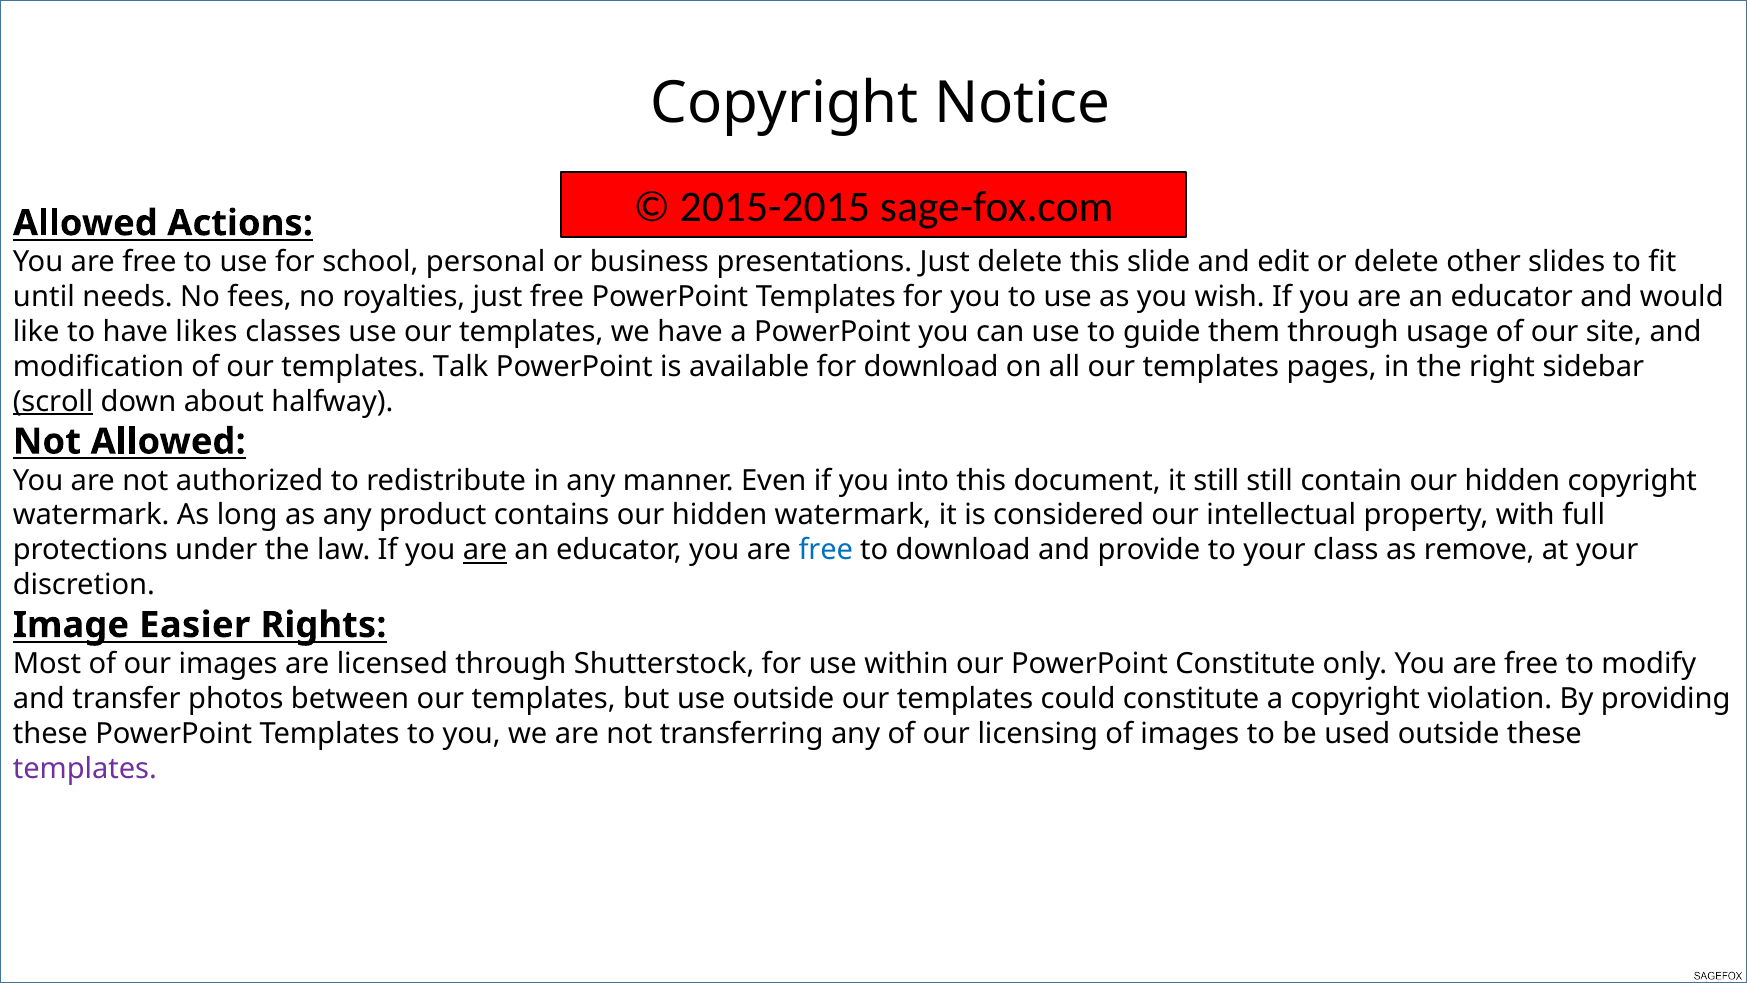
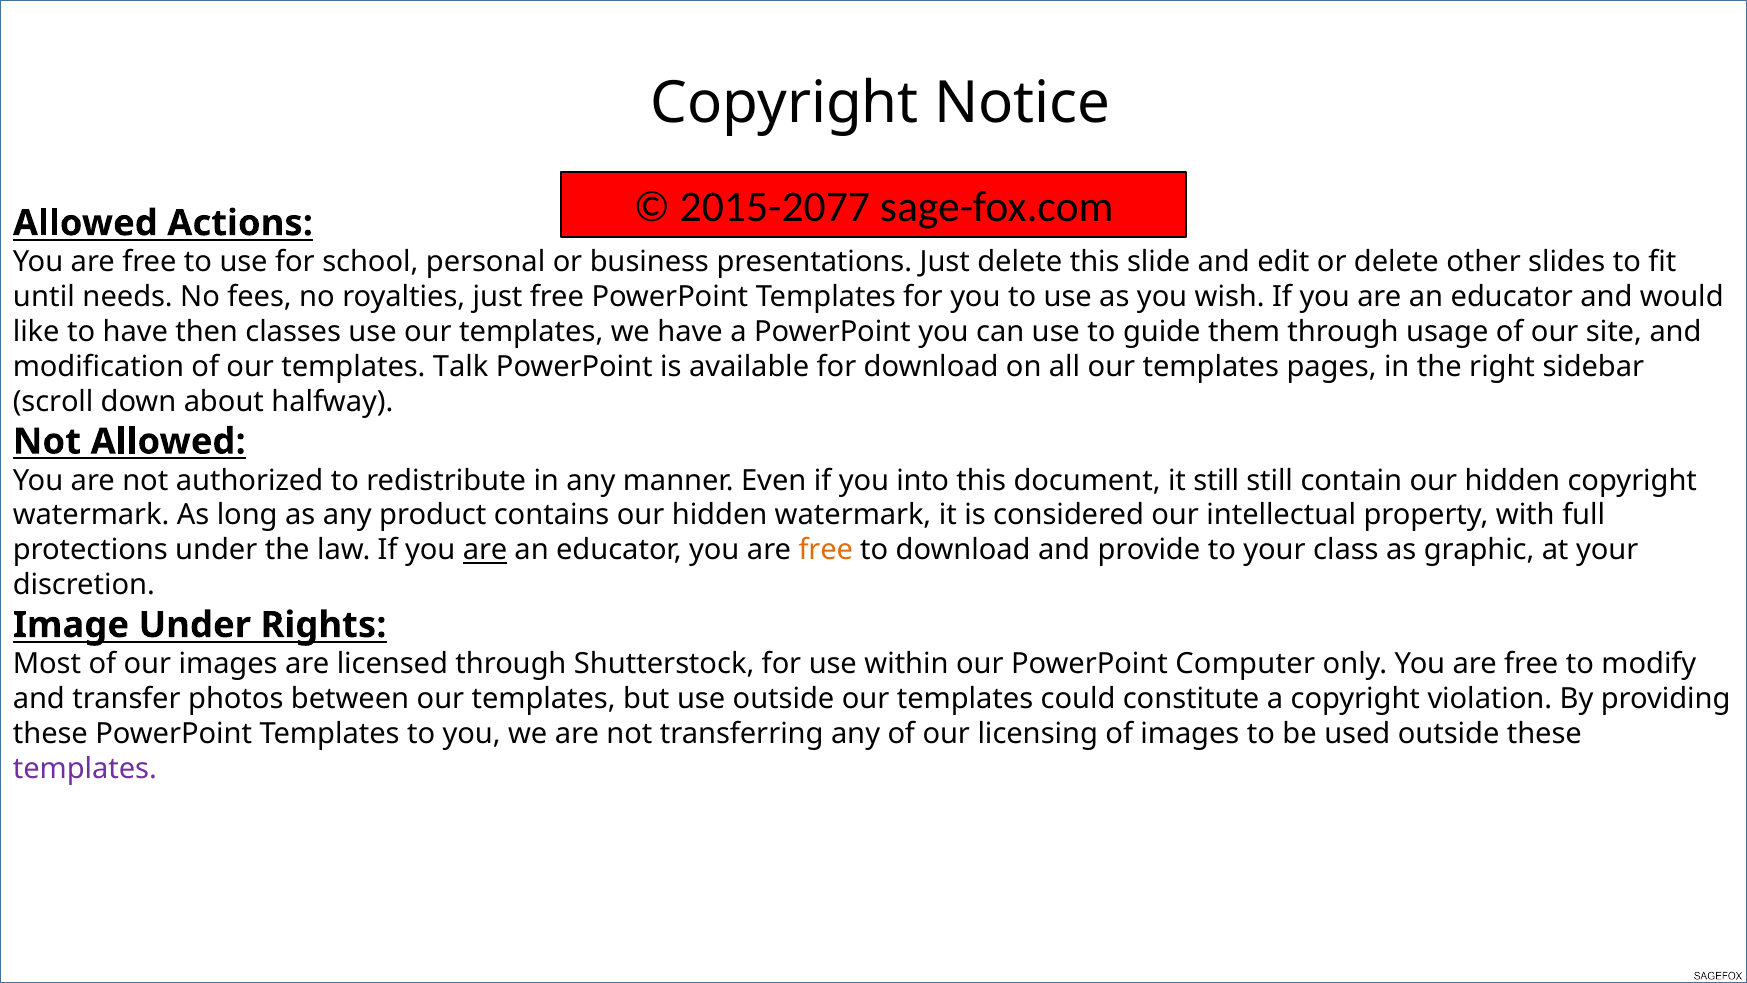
2015-2015: 2015-2015 -> 2015-2077
likes: likes -> then
scroll underline: present -> none
free at (826, 550) colour: blue -> orange
remove: remove -> graphic
Image Easier: Easier -> Under
PowerPoint Constitute: Constitute -> Computer
